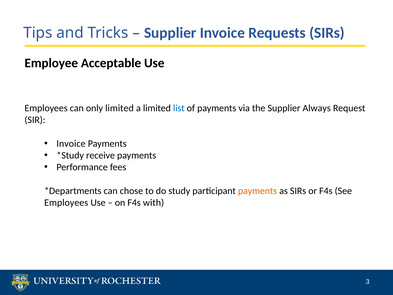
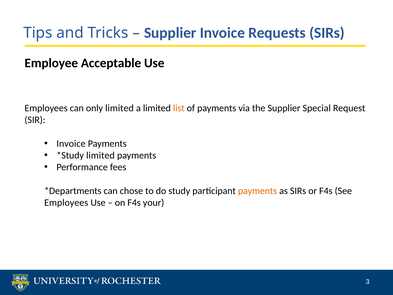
list colour: blue -> orange
Always: Always -> Special
receive at (101, 155): receive -> limited
with: with -> your
